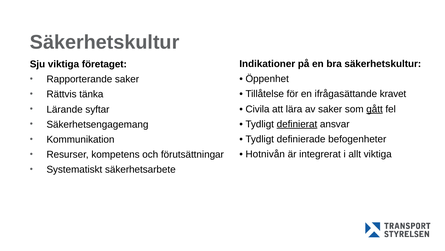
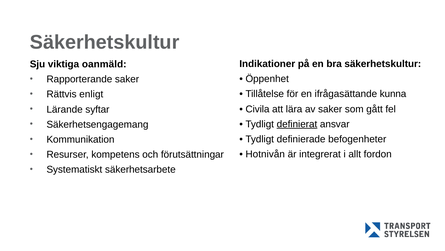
företaget: företaget -> oanmäld
kravet: kravet -> kunna
tänka: tänka -> enligt
gått underline: present -> none
allt viktiga: viktiga -> fordon
